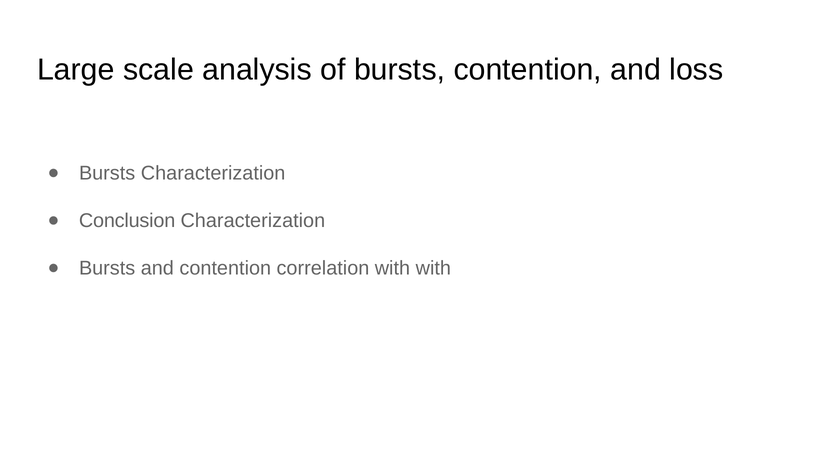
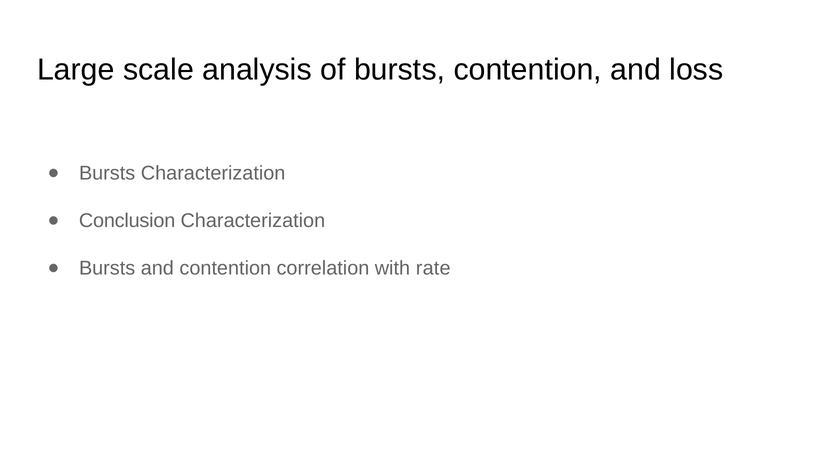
with with: with -> rate
